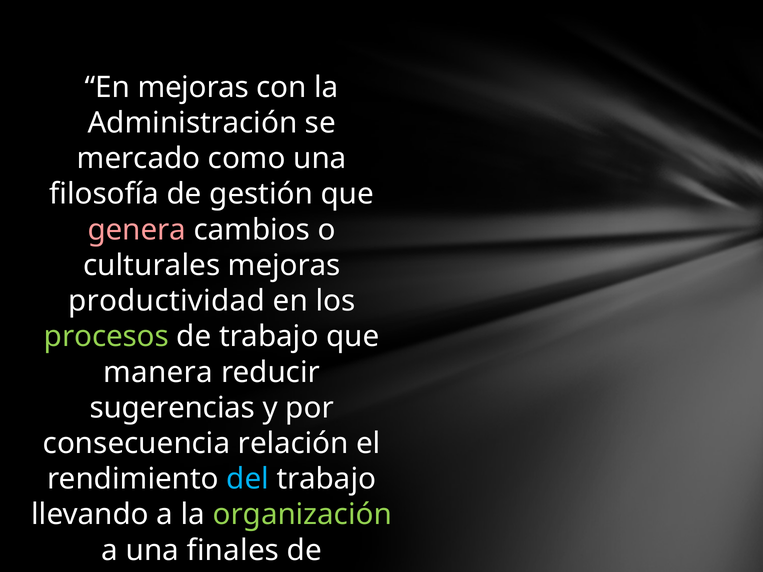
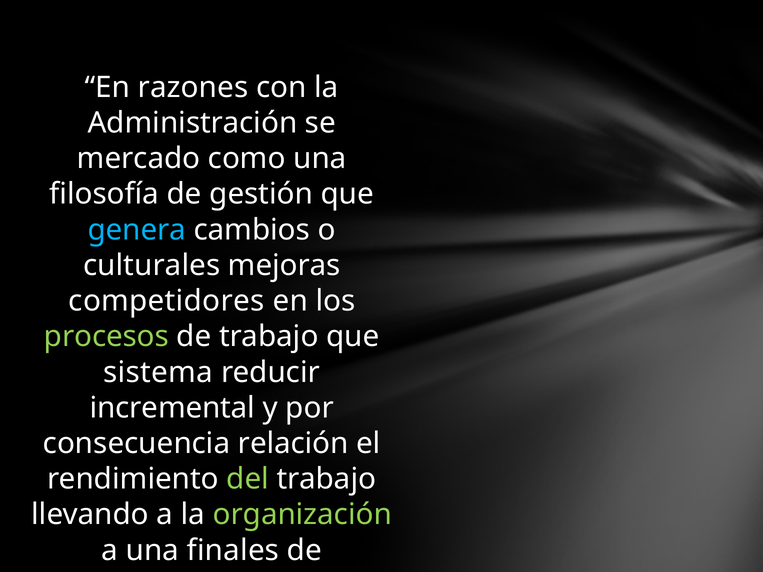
En mejoras: mejoras -> razones
genera colour: pink -> light blue
productividad: productividad -> competidores
manera: manera -> sistema
sugerencias at (172, 408): sugerencias -> incremental
del colour: light blue -> light green
